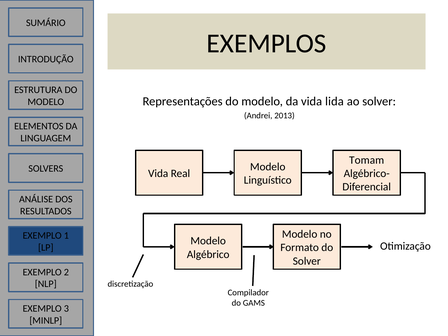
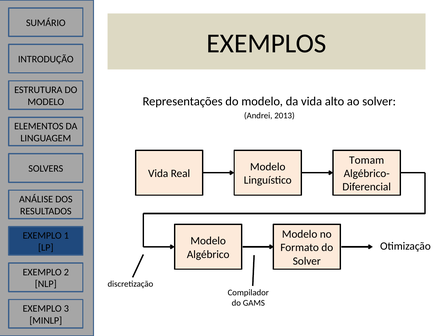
lida: lida -> alto
